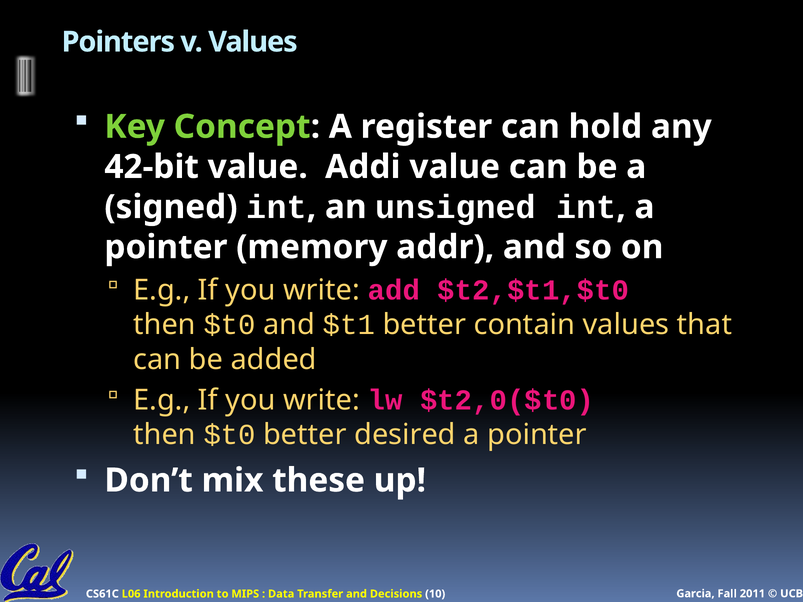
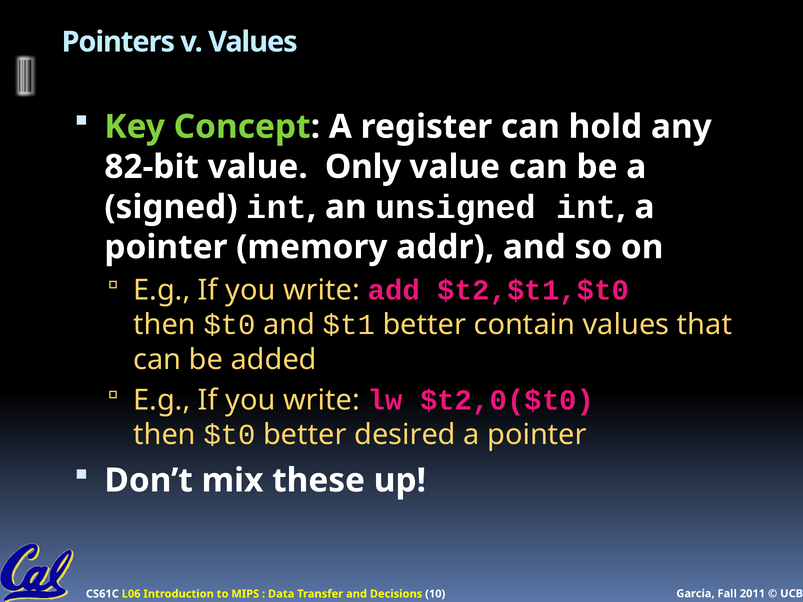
42-bit: 42-bit -> 82-bit
Addi: Addi -> Only
